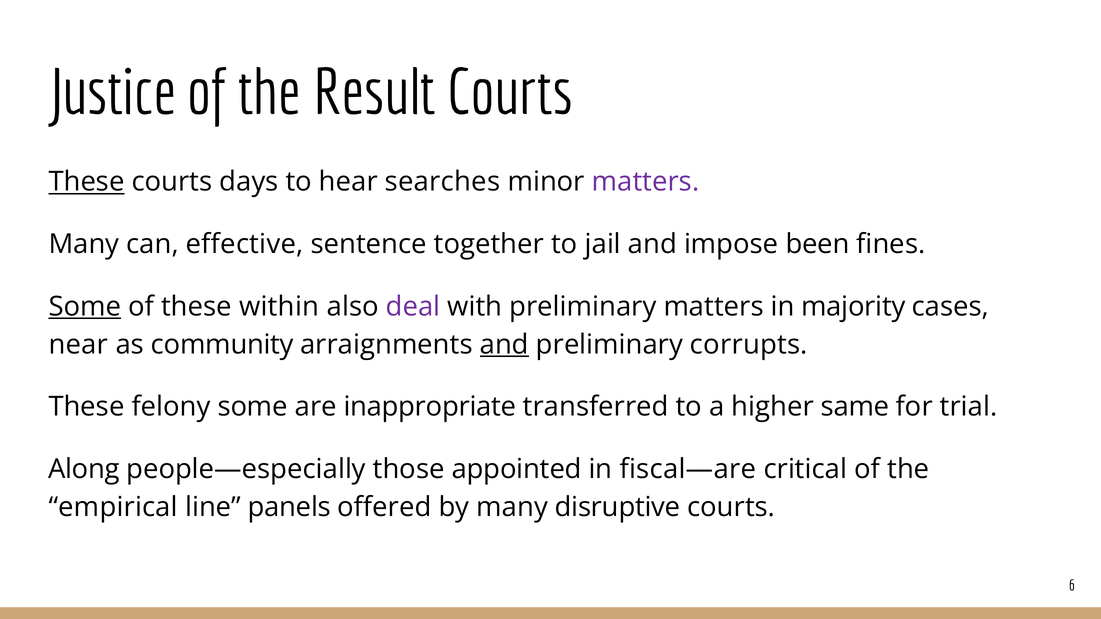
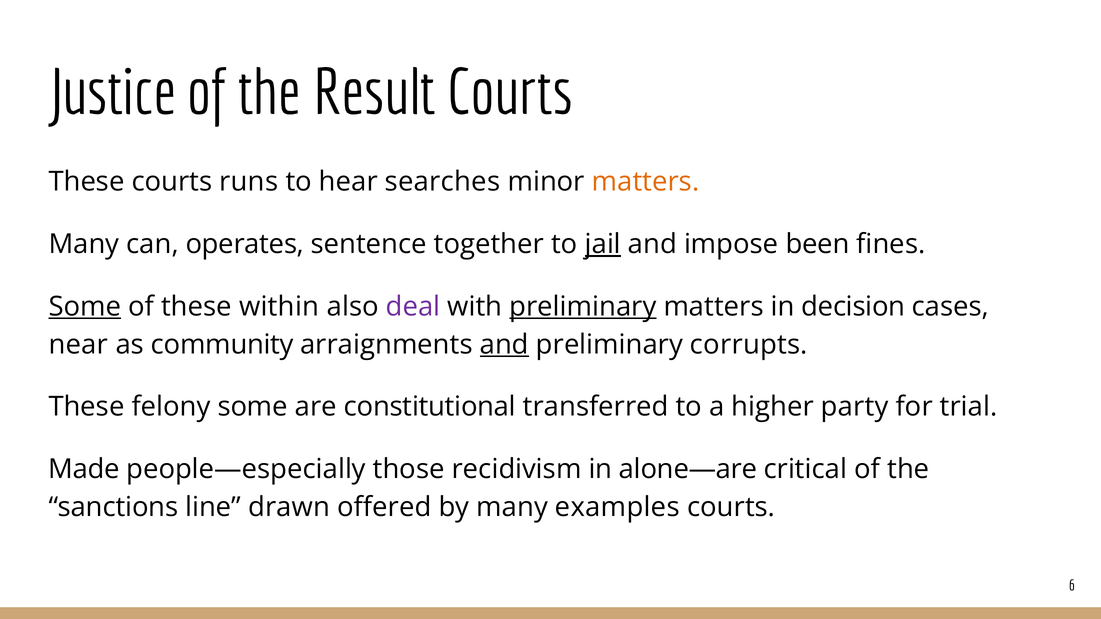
These at (87, 182) underline: present -> none
days: days -> runs
matters at (646, 182) colour: purple -> orange
effective: effective -> operates
jail underline: none -> present
preliminary at (583, 307) underline: none -> present
majority: majority -> decision
inappropriate: inappropriate -> constitutional
same: same -> party
Along: Along -> Made
appointed: appointed -> recidivism
fiscal—are: fiscal—are -> alone—are
empirical: empirical -> sanctions
panels: panels -> drawn
disruptive: disruptive -> examples
